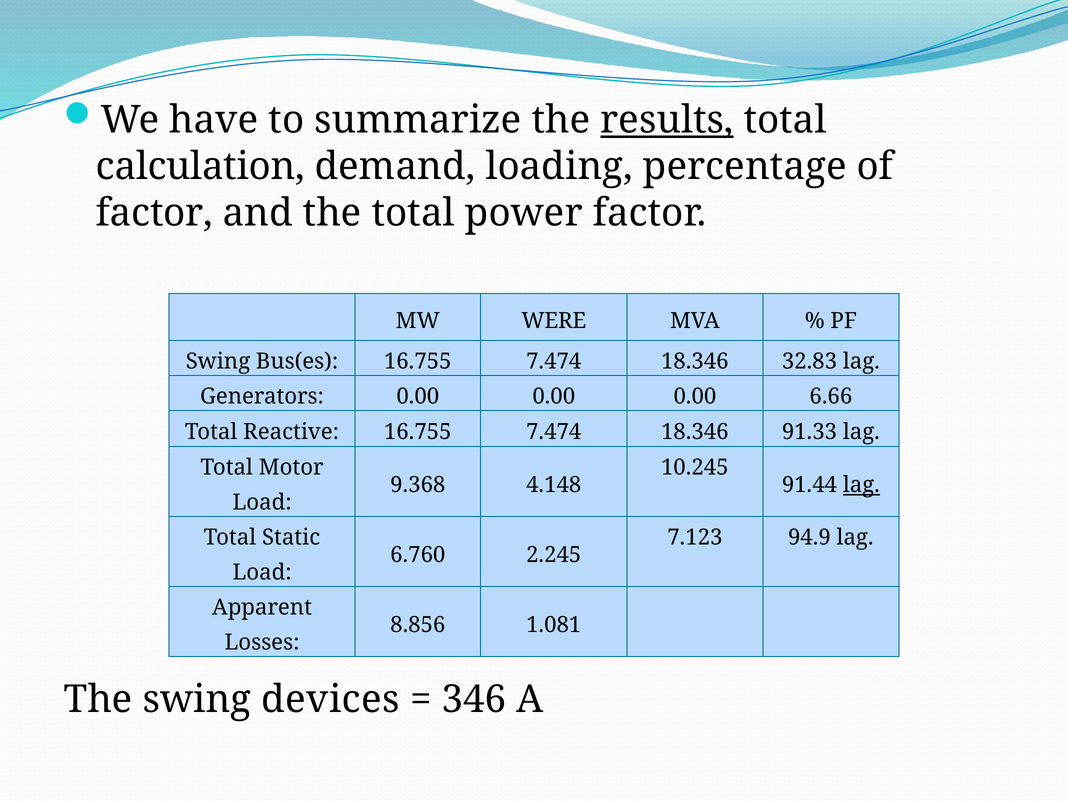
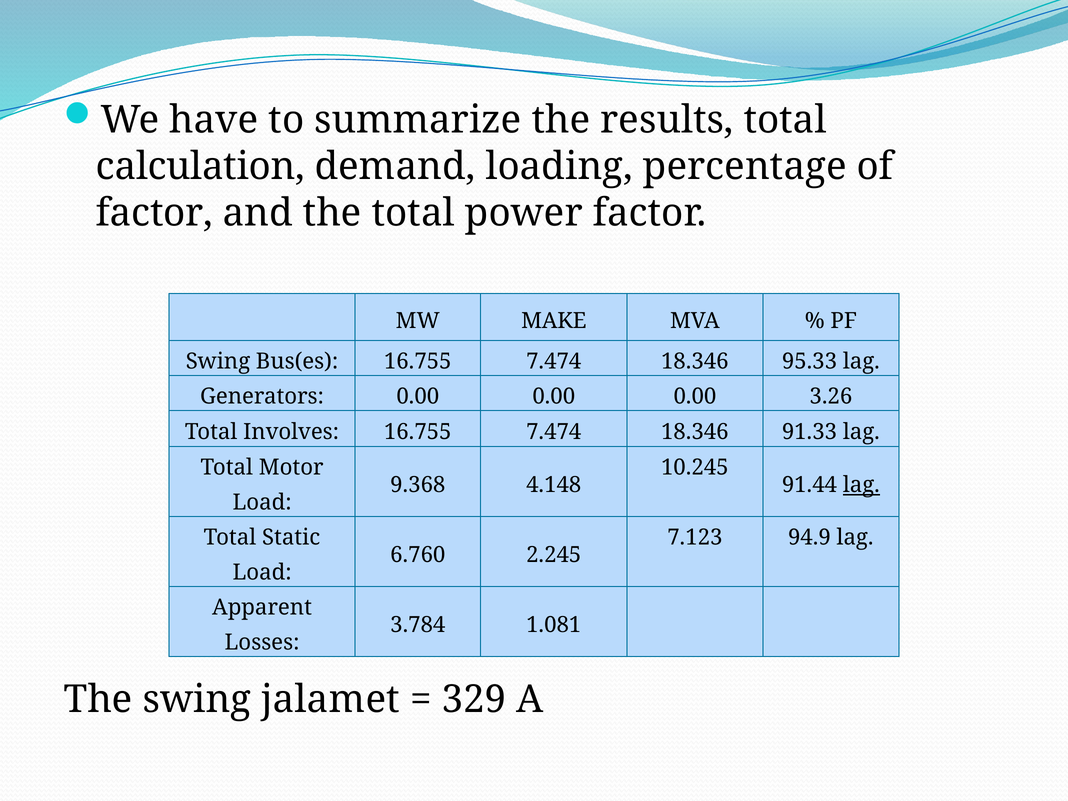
results underline: present -> none
WERE: WERE -> MAKE
32.83: 32.83 -> 95.33
6.66: 6.66 -> 3.26
Reactive: Reactive -> Involves
8.856: 8.856 -> 3.784
devices: devices -> jalamet
346: 346 -> 329
